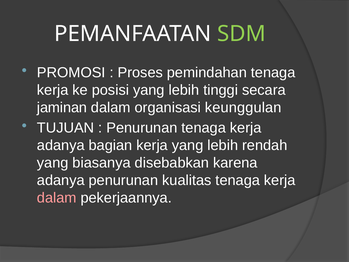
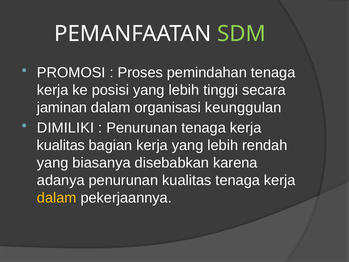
TUJUAN: TUJUAN -> DIMILIKI
adanya at (61, 145): adanya -> kualitas
dalam at (57, 198) colour: pink -> yellow
